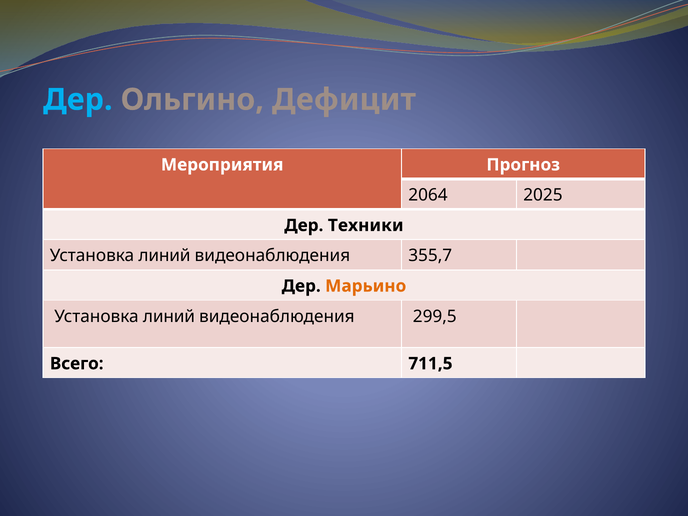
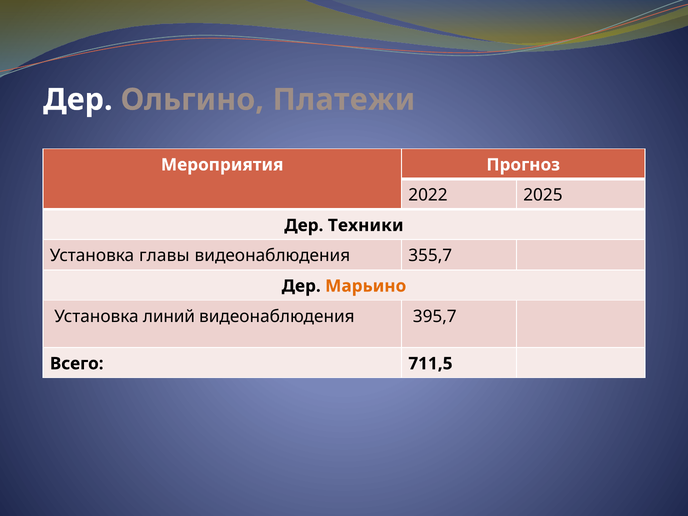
Дер at (78, 100) colour: light blue -> white
Дефицит: Дефицит -> Платежи
2064: 2064 -> 2022
линий at (164, 256): линий -> главы
299,5: 299,5 -> 395,7
